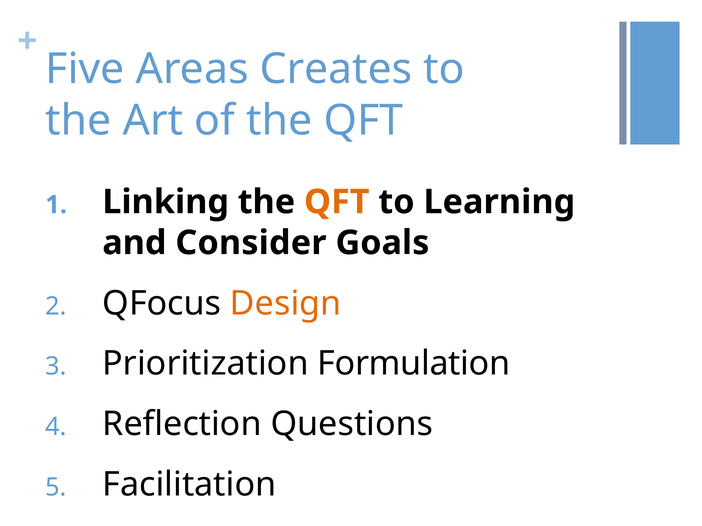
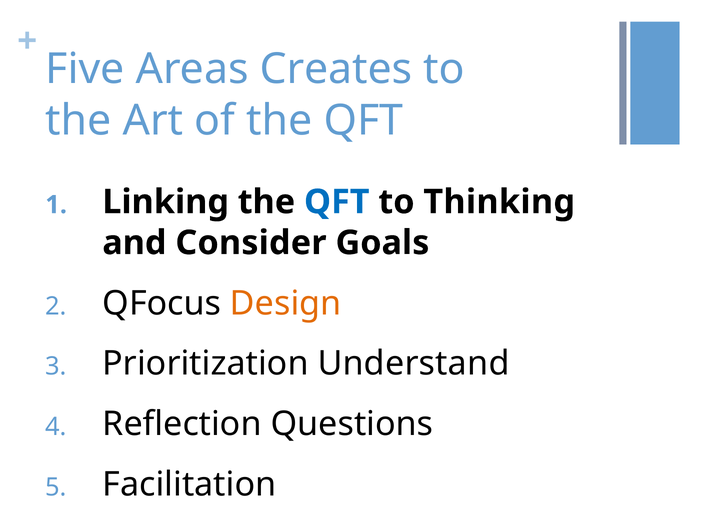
QFT at (337, 202) colour: orange -> blue
Learning: Learning -> Thinking
Formulation: Formulation -> Understand
